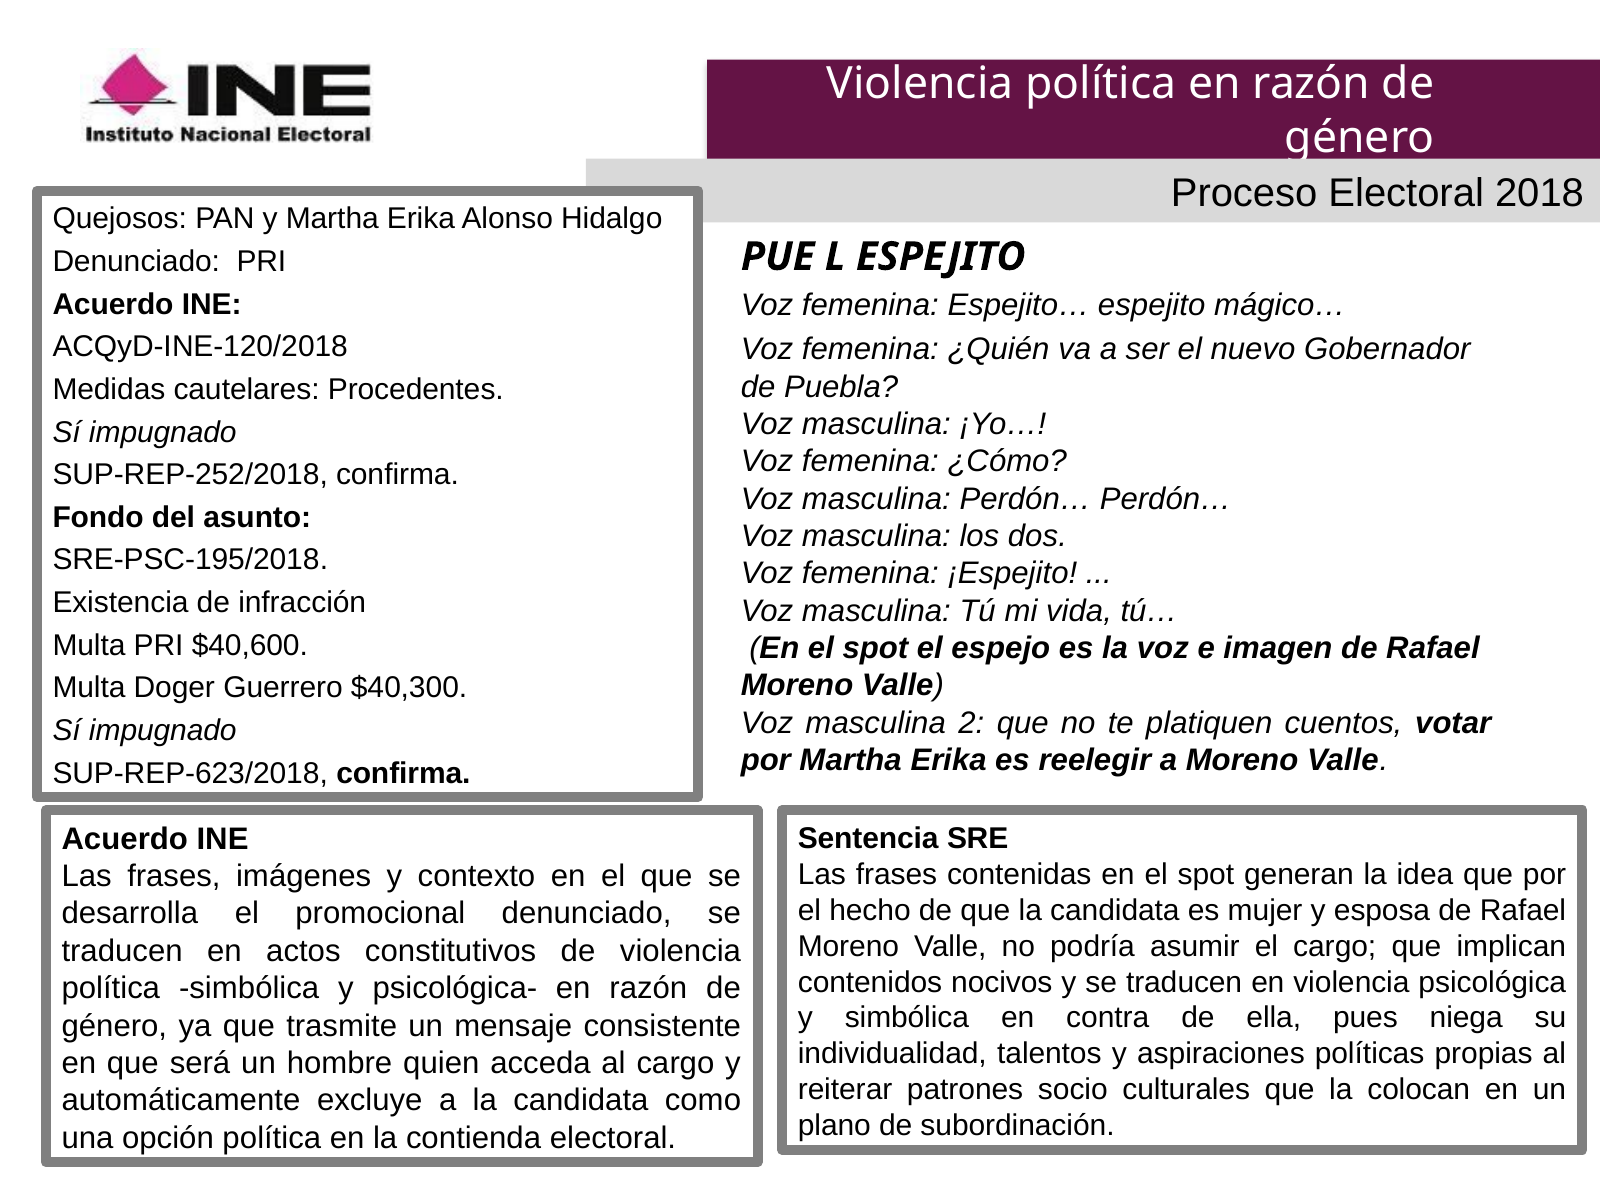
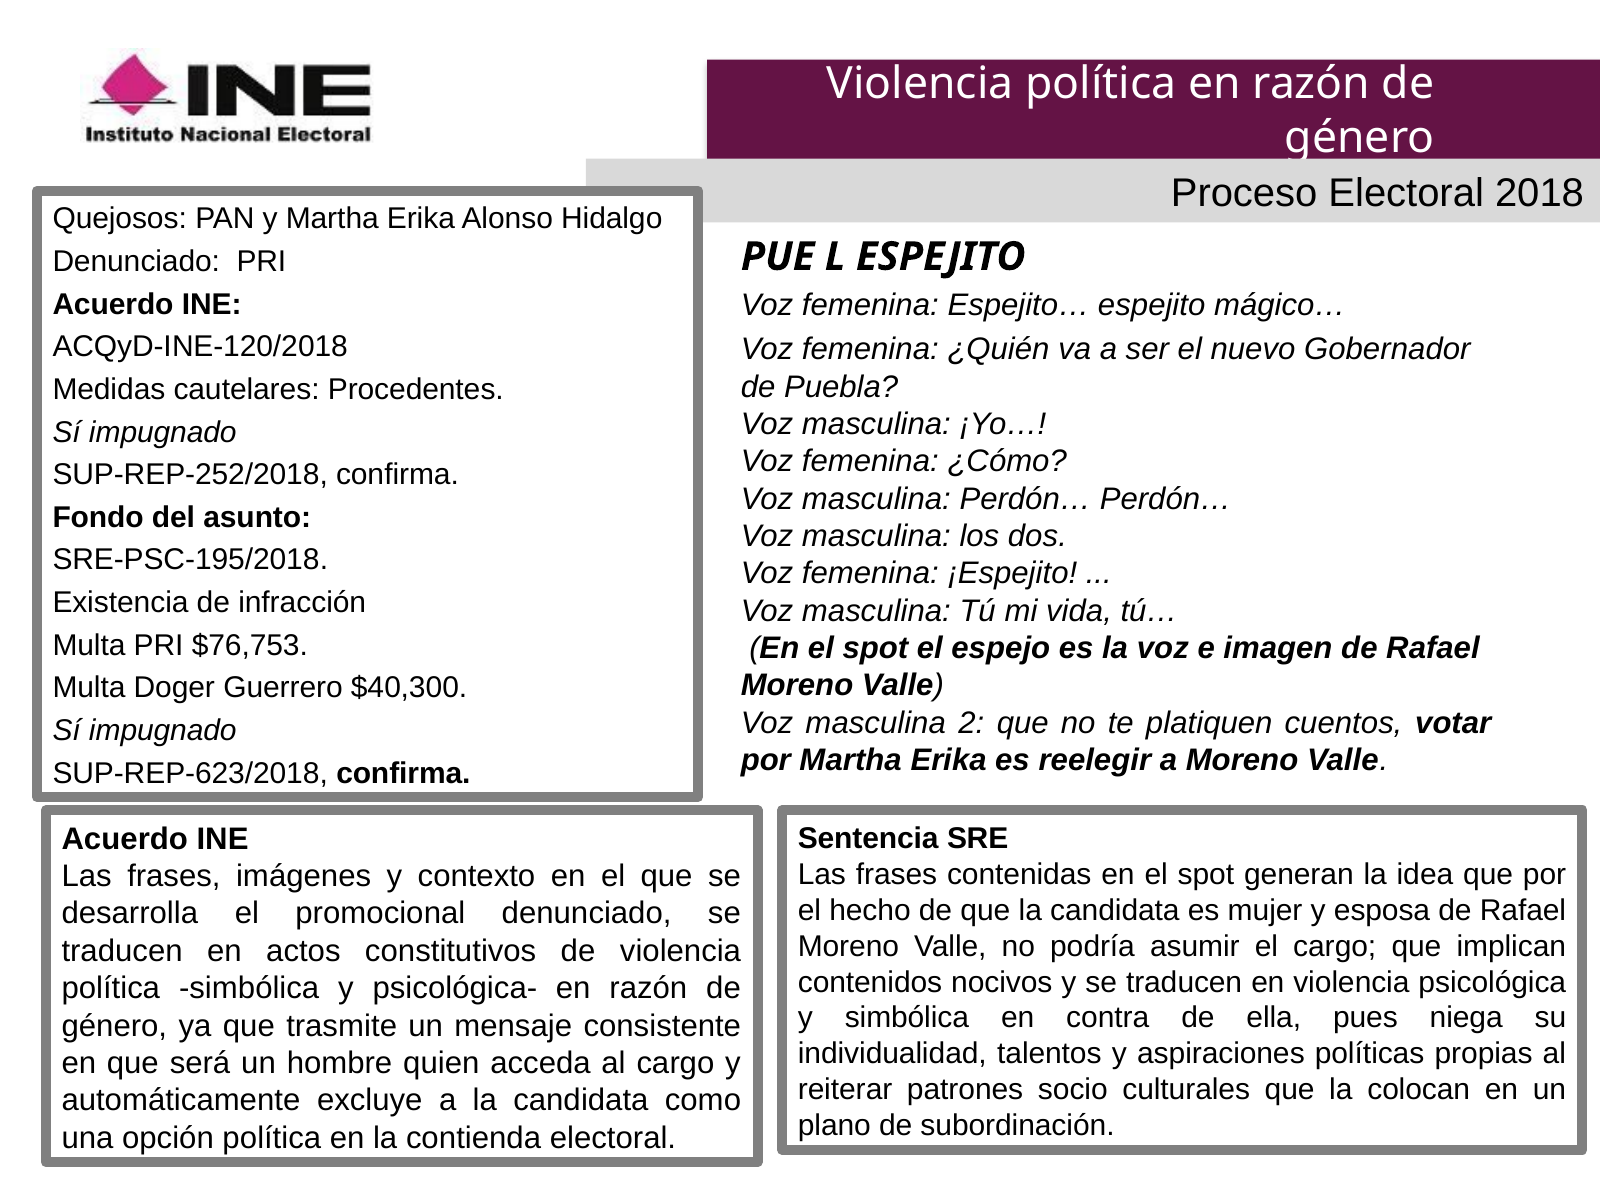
$40,600: $40,600 -> $76,753
